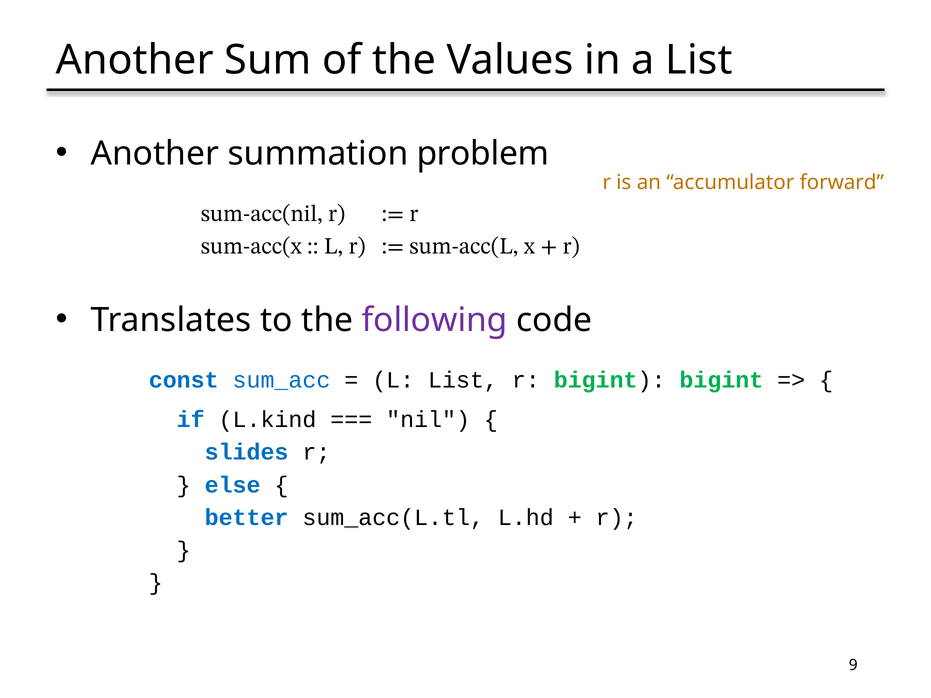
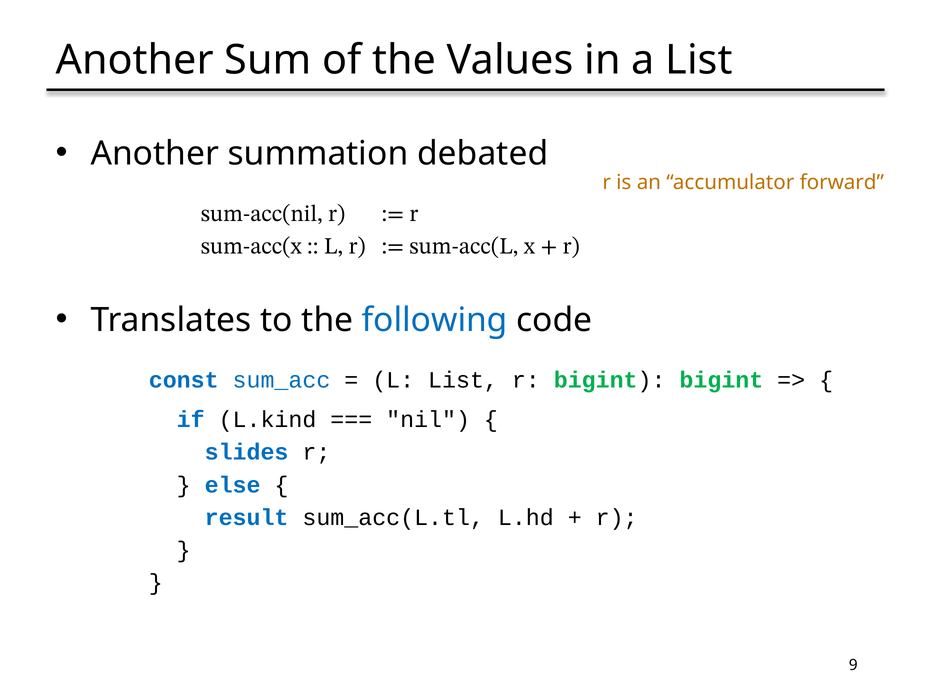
problem: problem -> debated
following colour: purple -> blue
better: better -> result
